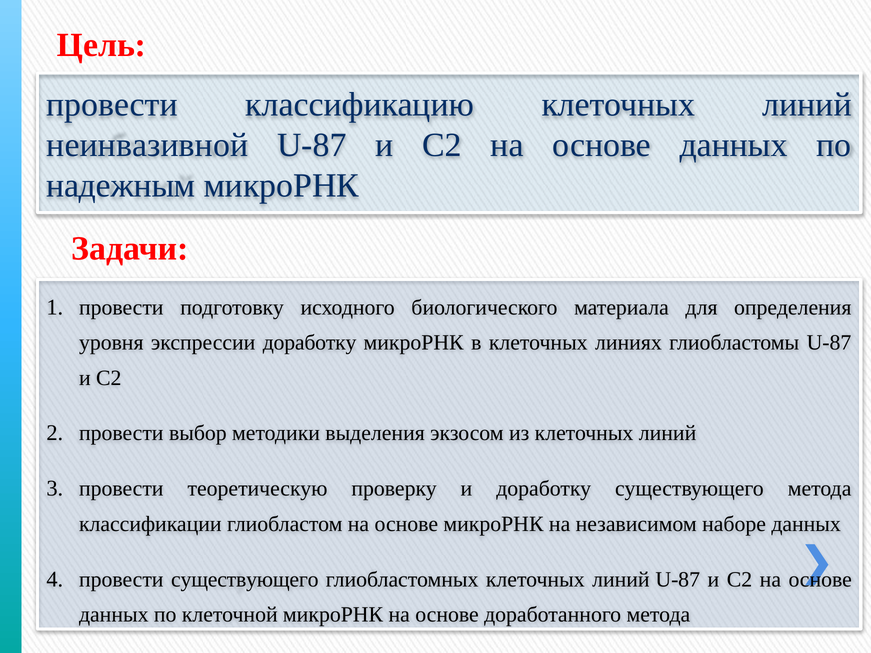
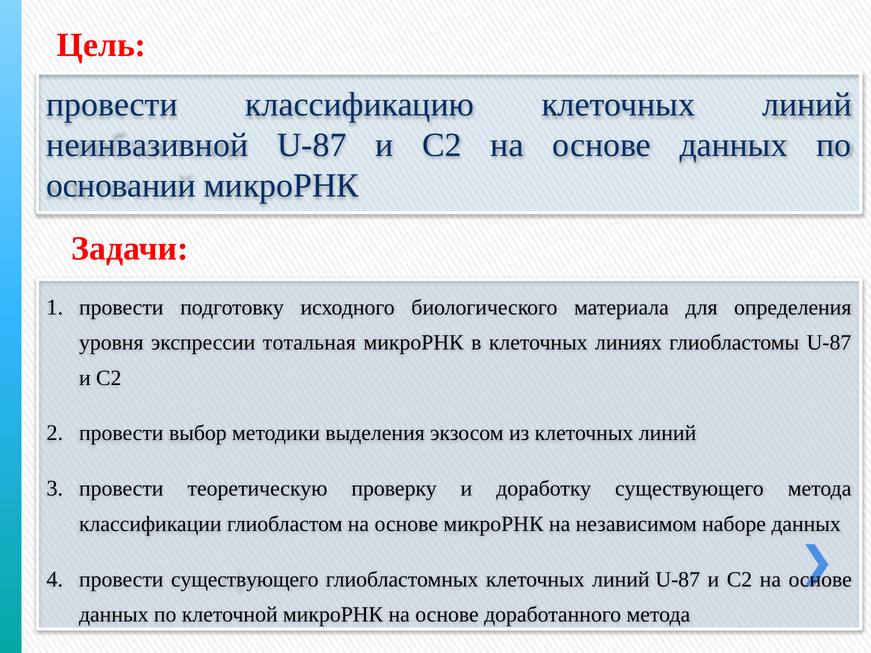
надежным: надежным -> основании
экспрессии доработку: доработку -> тотальная
